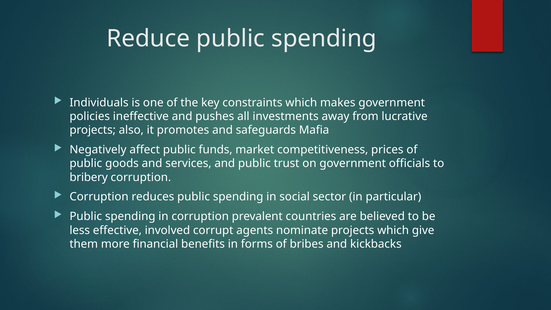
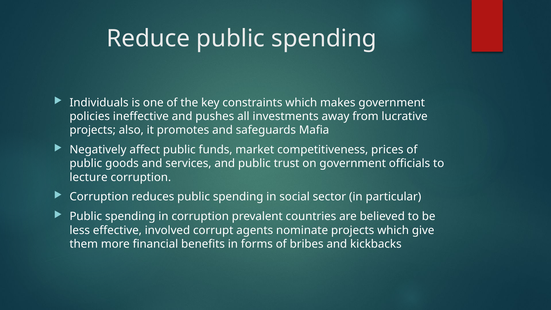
bribery: bribery -> lecture
